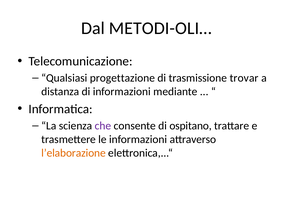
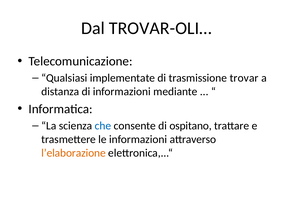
METODI-OLI…: METODI-OLI… -> TROVAR-OLI…
progettazione: progettazione -> implementate
che colour: purple -> blue
